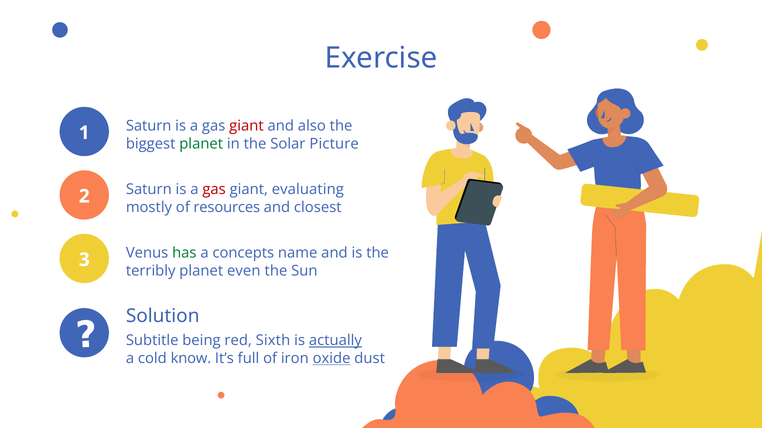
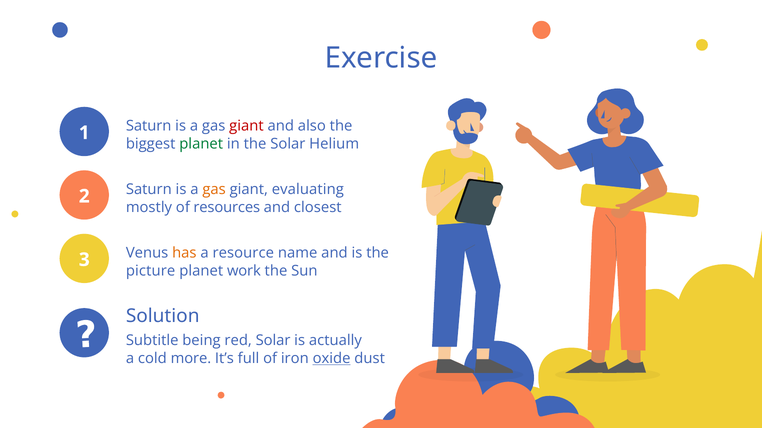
Picture: Picture -> Helium
gas at (214, 190) colour: red -> orange
has colour: green -> orange
concepts: concepts -> resource
terribly: terribly -> picture
even: even -> work
red Sixth: Sixth -> Solar
actually underline: present -> none
know: know -> more
